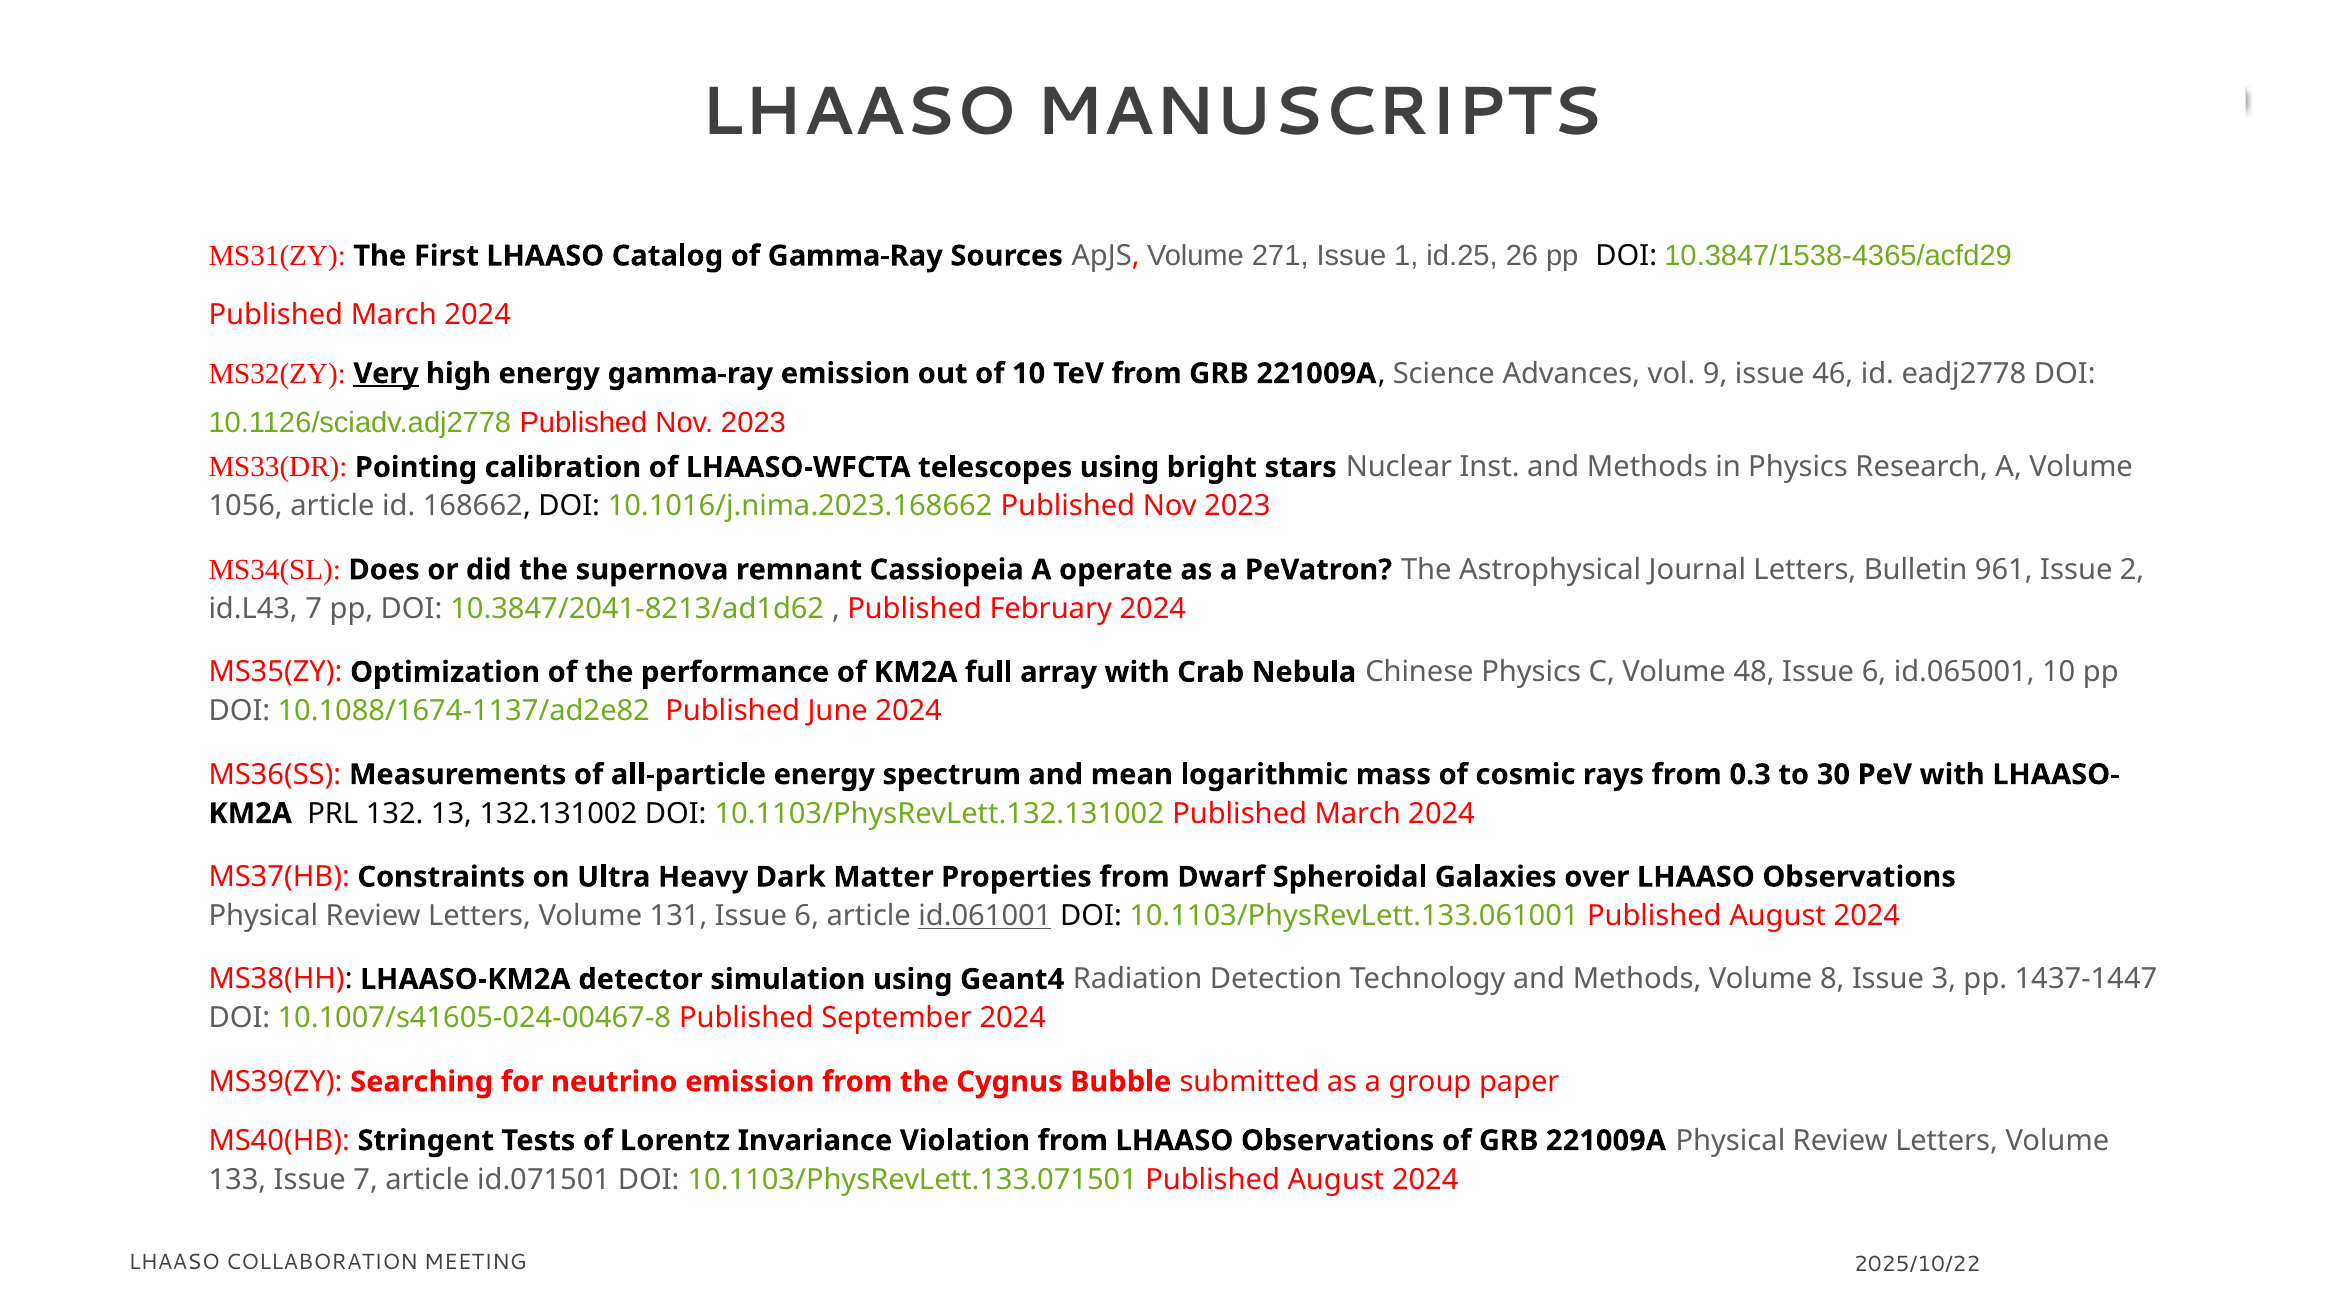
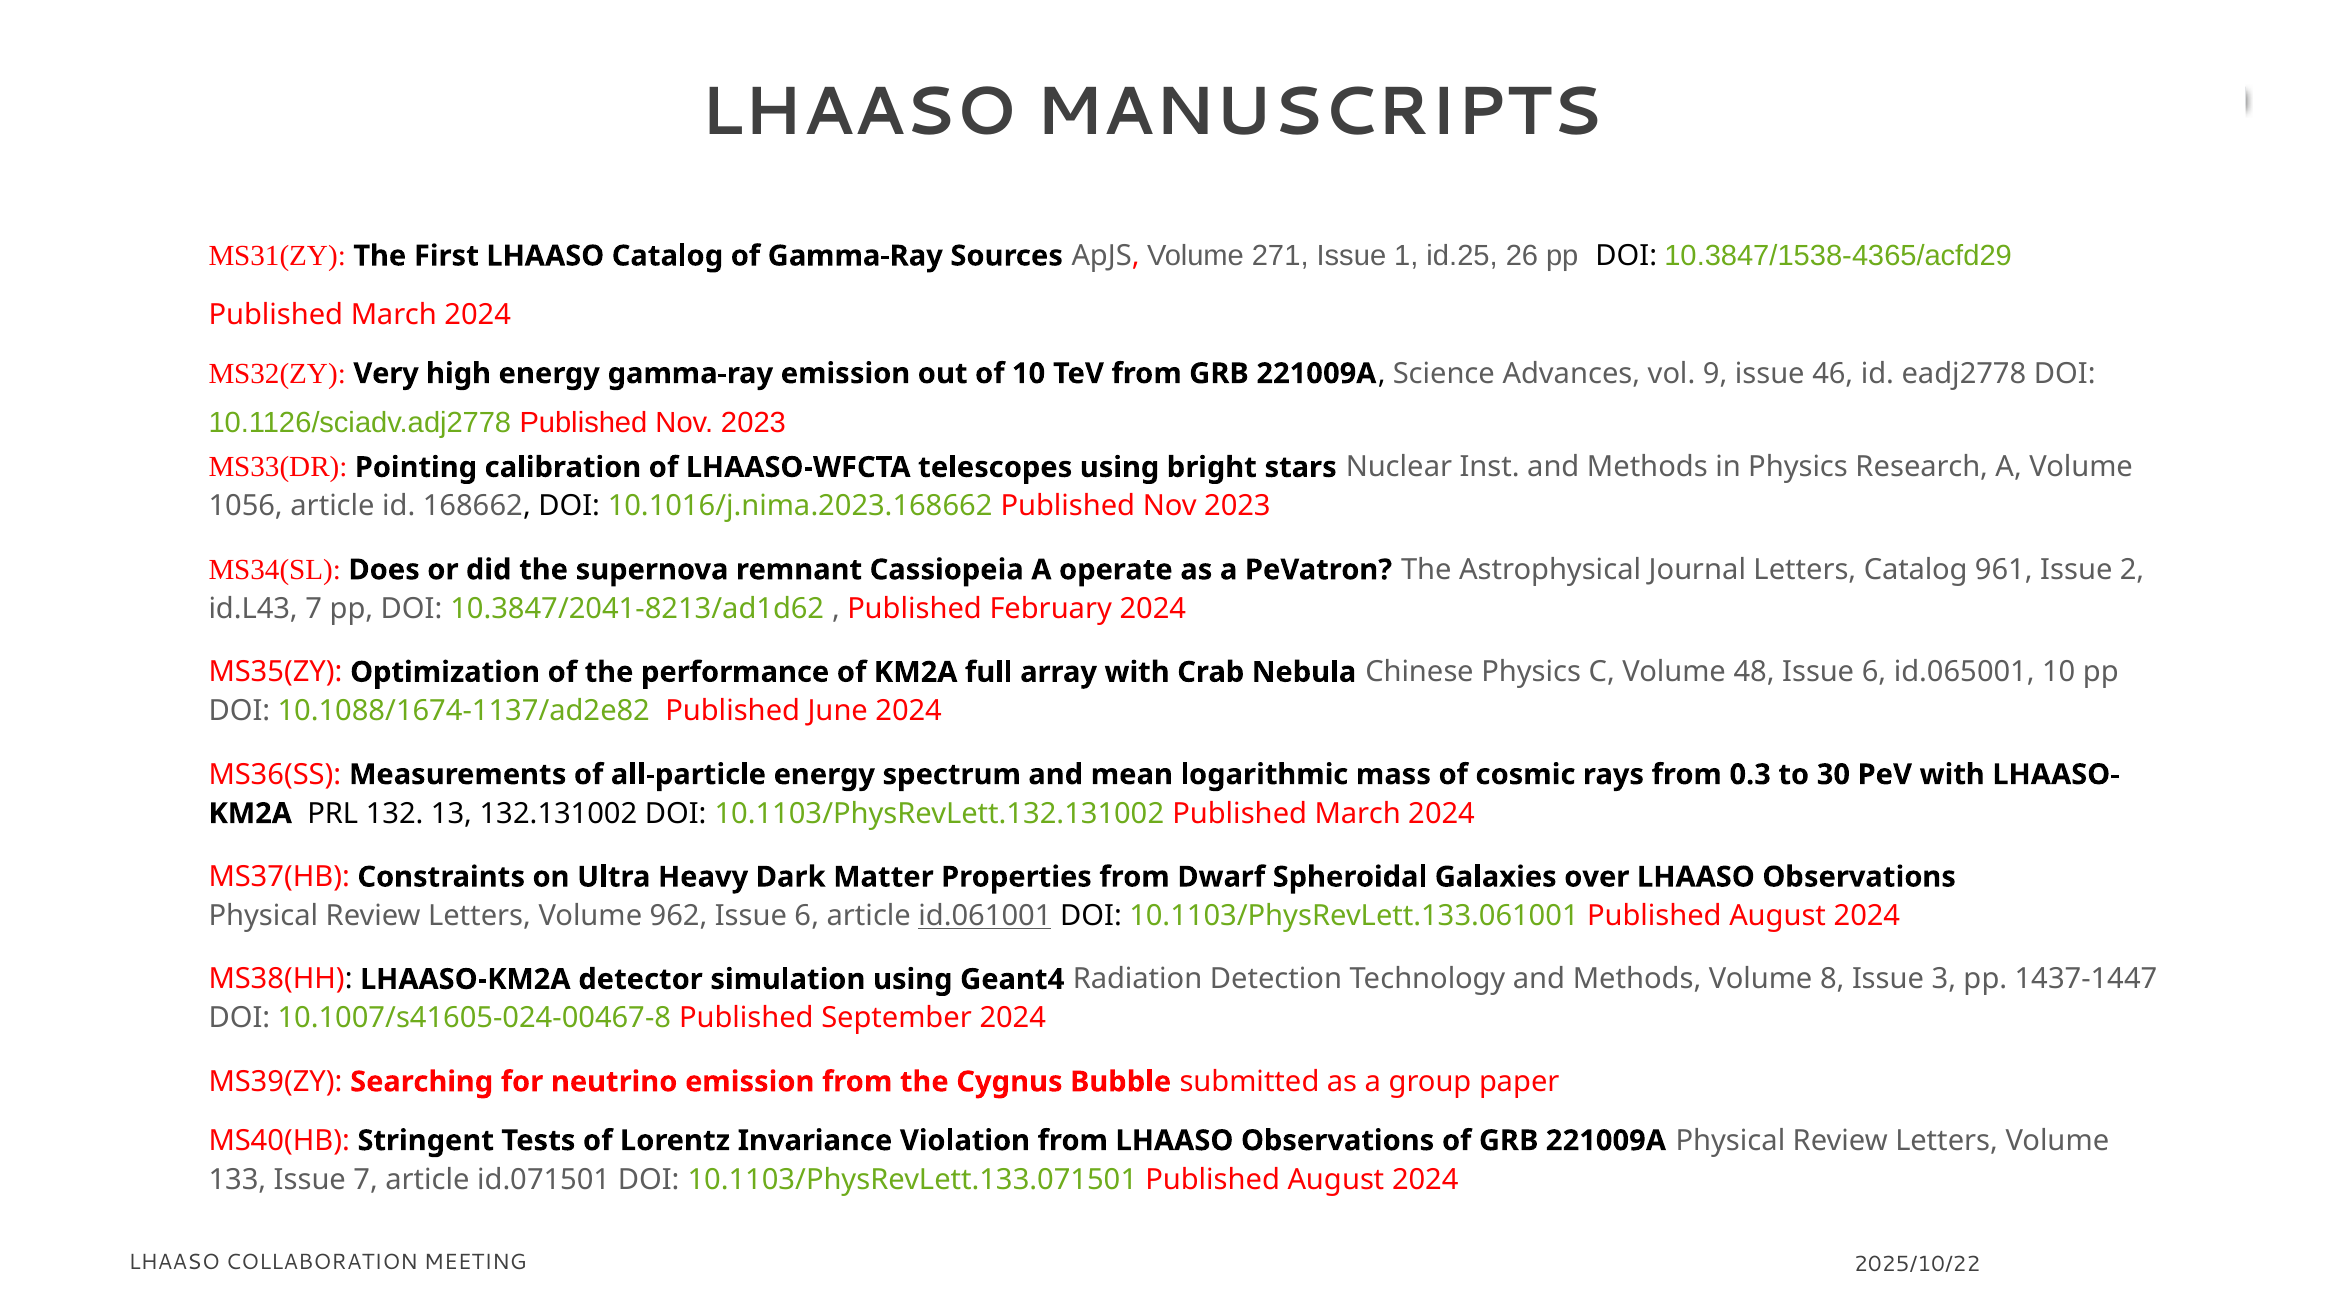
Very underline: present -> none
Letters Bulletin: Bulletin -> Catalog
131: 131 -> 962
